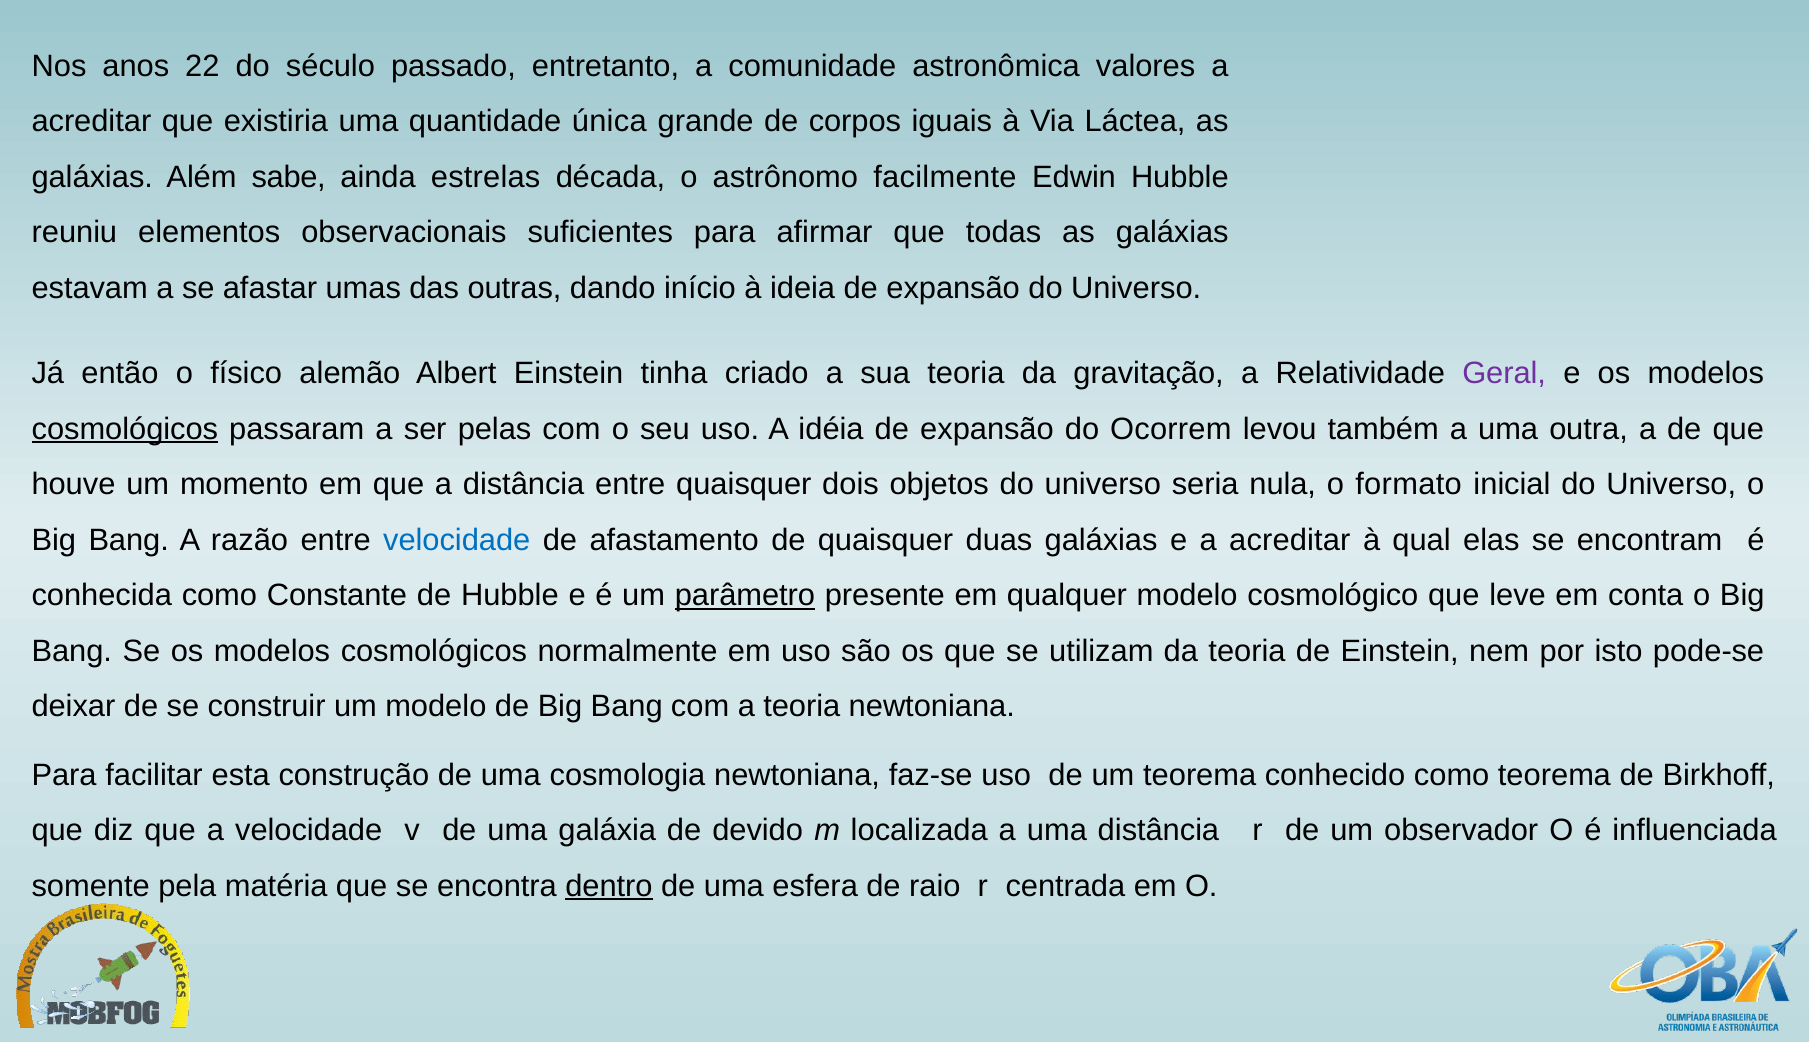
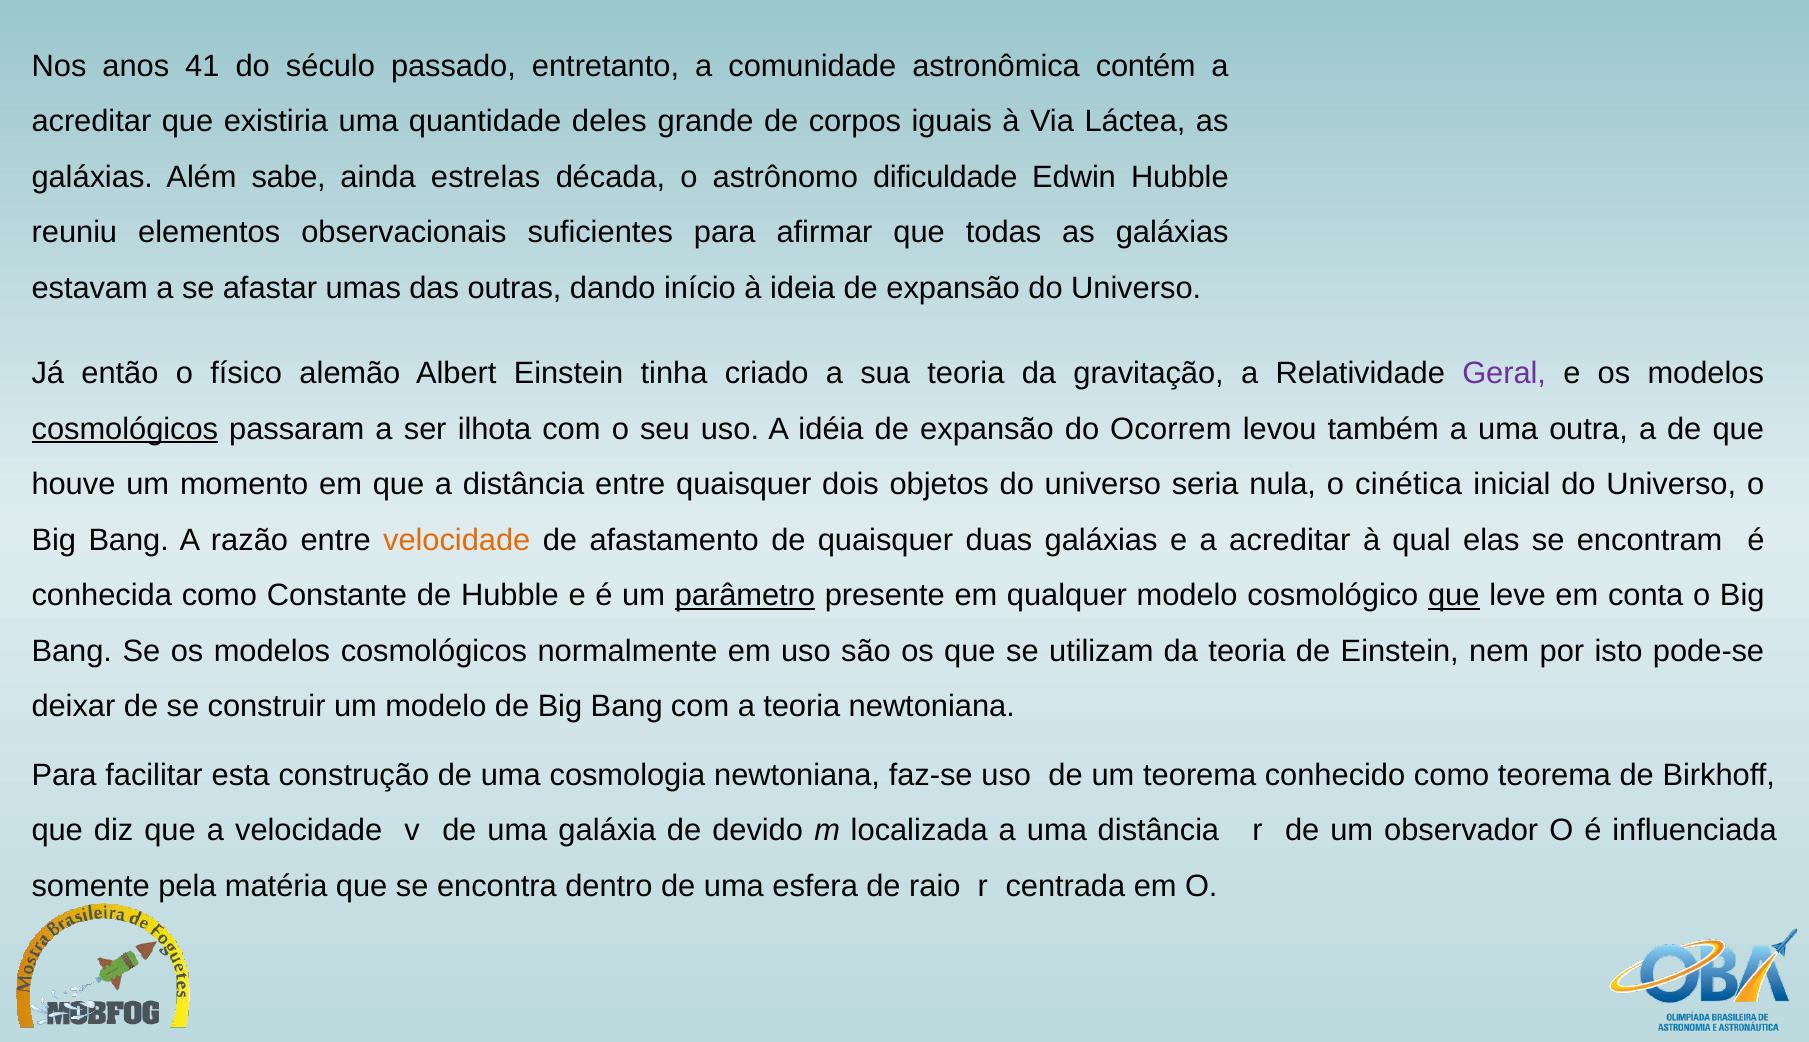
22: 22 -> 41
valores: valores -> contém
única: única -> deles
facilmente: facilmente -> dificuldade
pelas: pelas -> ilhota
formato: formato -> cinética
velocidade at (457, 540) colour: blue -> orange
que at (1454, 596) underline: none -> present
dentro underline: present -> none
